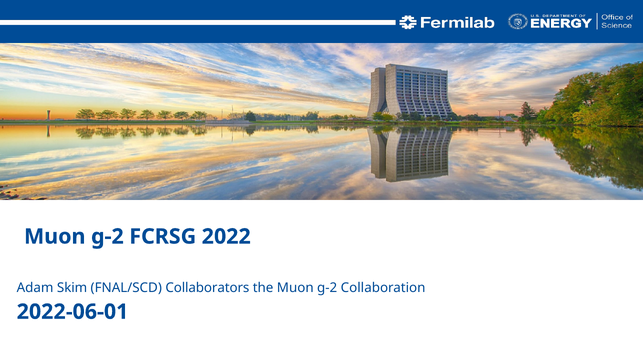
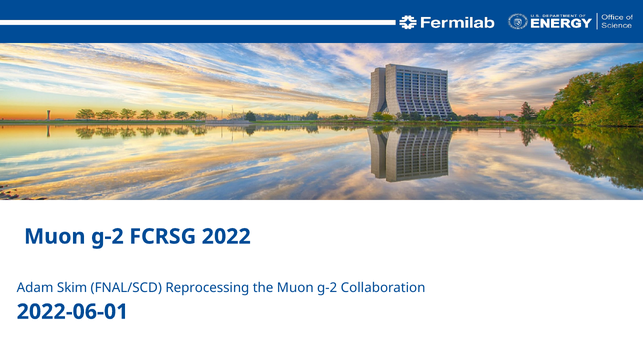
Collaborators: Collaborators -> Reprocessing
